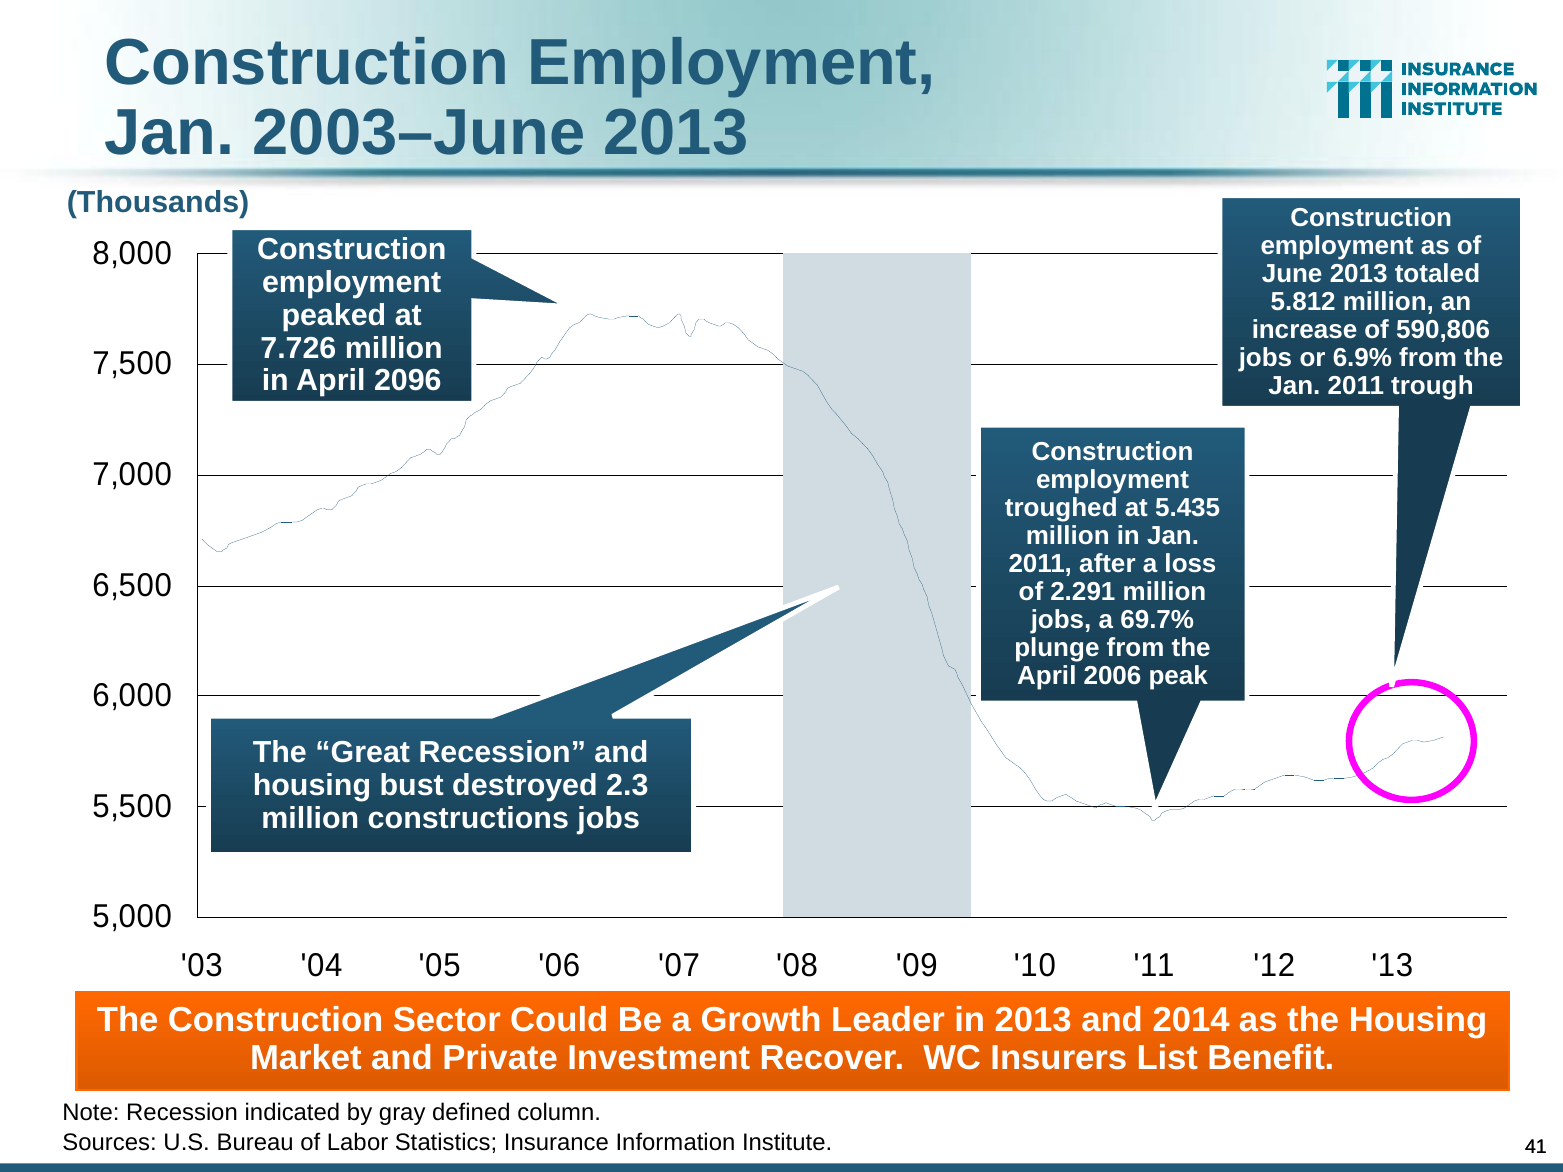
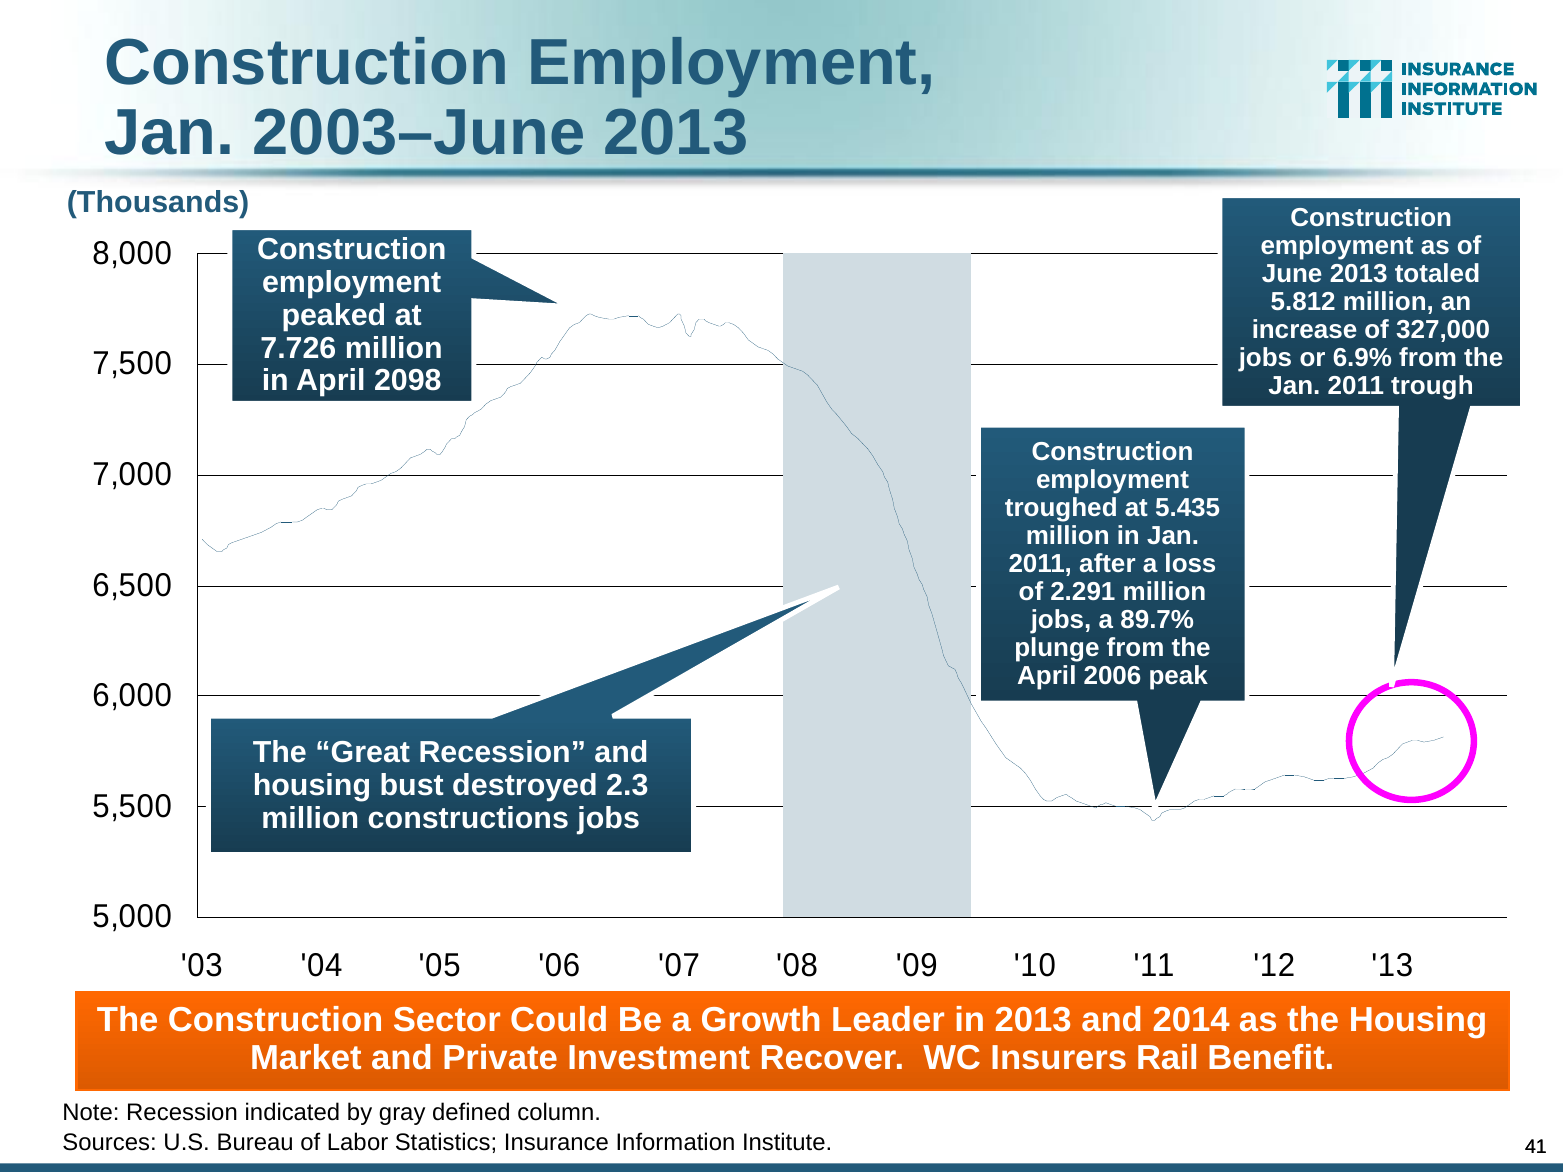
590,806: 590,806 -> 327,000
2096: 2096 -> 2098
69.7%: 69.7% -> 89.7%
List: List -> Rail
